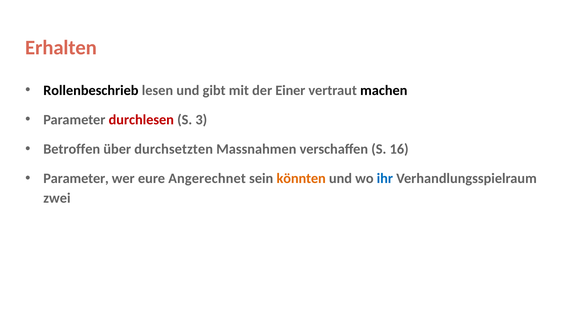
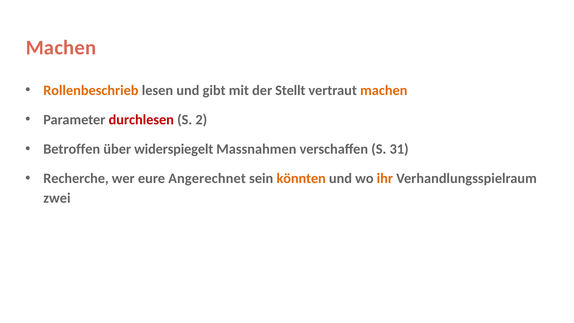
Erhalten at (61, 48): Erhalten -> Machen
Rollenbeschrieb colour: black -> orange
Einer: Einer -> Stellt
machen at (384, 90) colour: black -> orange
3: 3 -> 2
durchsetzten: durchsetzten -> widerspiegelt
16: 16 -> 31
Parameter at (76, 178): Parameter -> Recherche
ihr colour: blue -> orange
